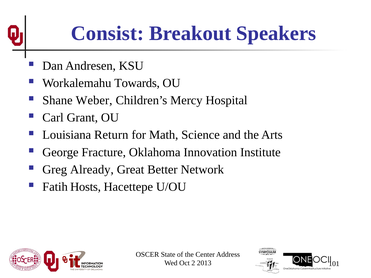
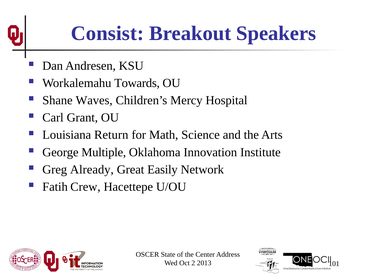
Weber: Weber -> Waves
Fracture: Fracture -> Multiple
Better: Better -> Easily
Hosts: Hosts -> Crew
